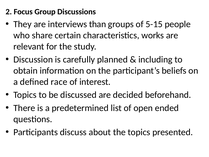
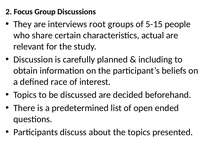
than: than -> root
works: works -> actual
